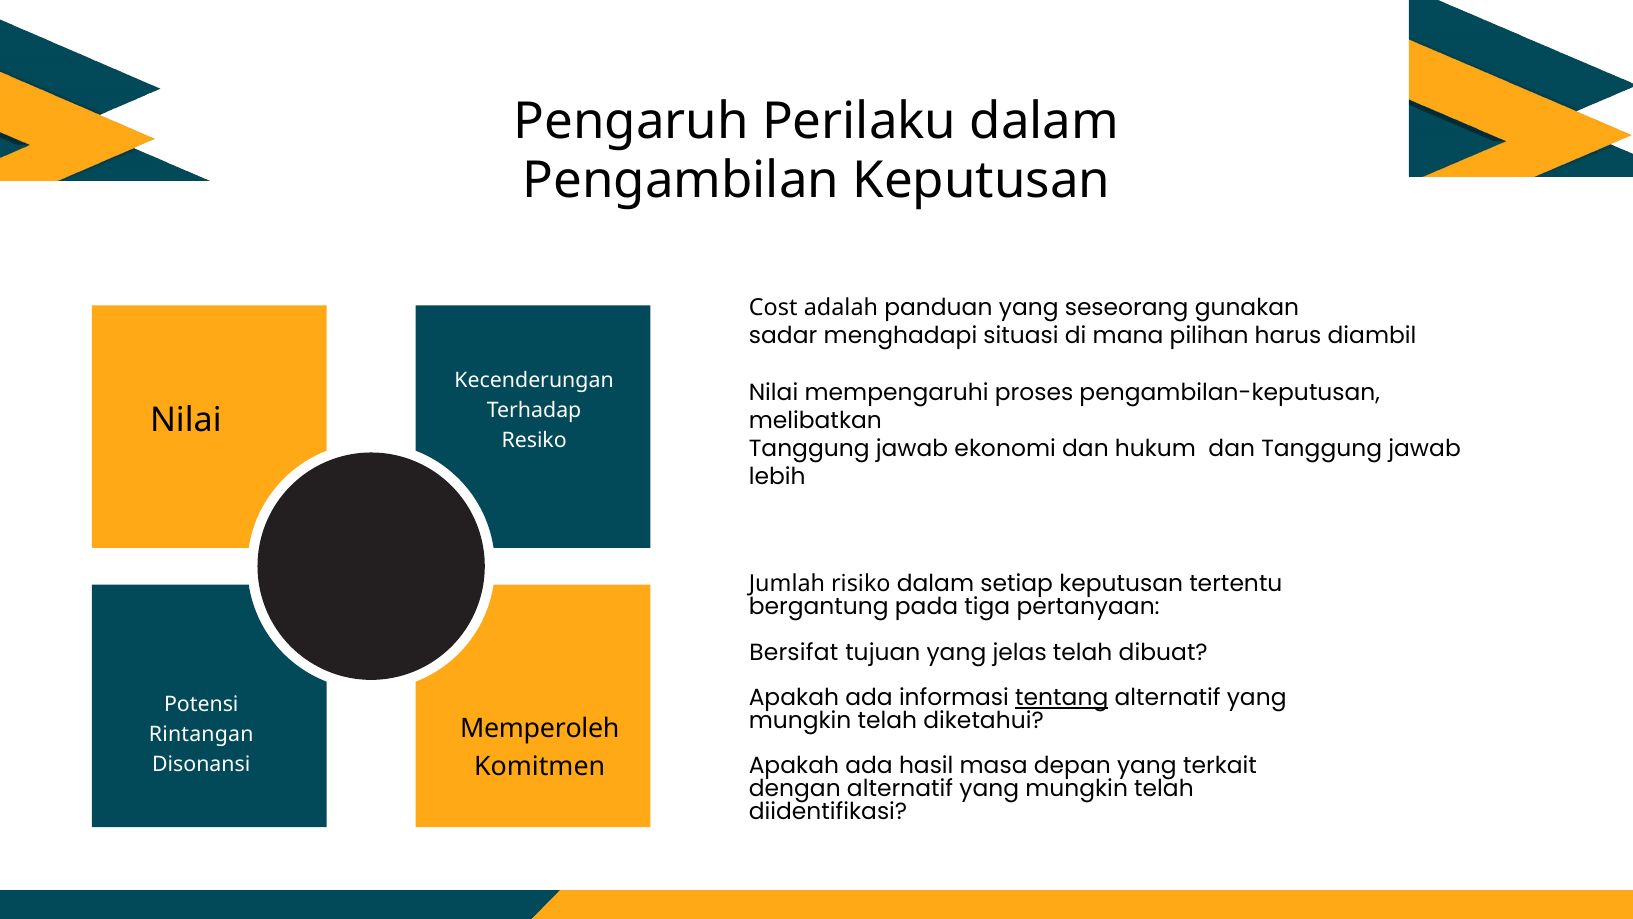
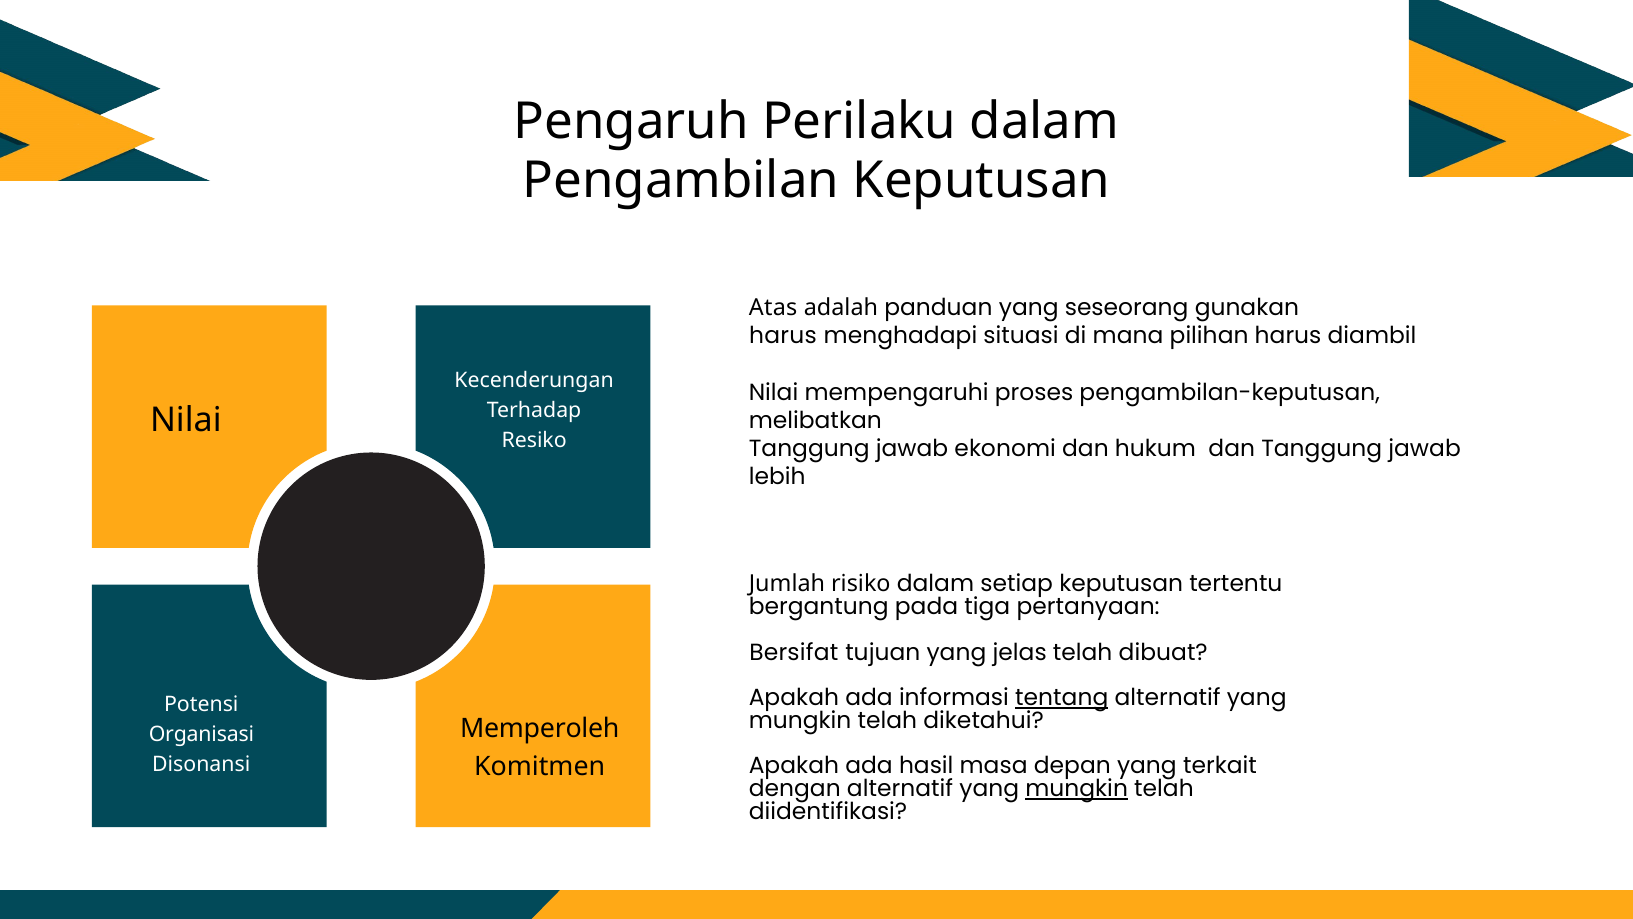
Cost: Cost -> Atas
sadar at (783, 336): sadar -> harus
Rintangan: Rintangan -> Organisasi
mungkin at (1077, 789) underline: none -> present
